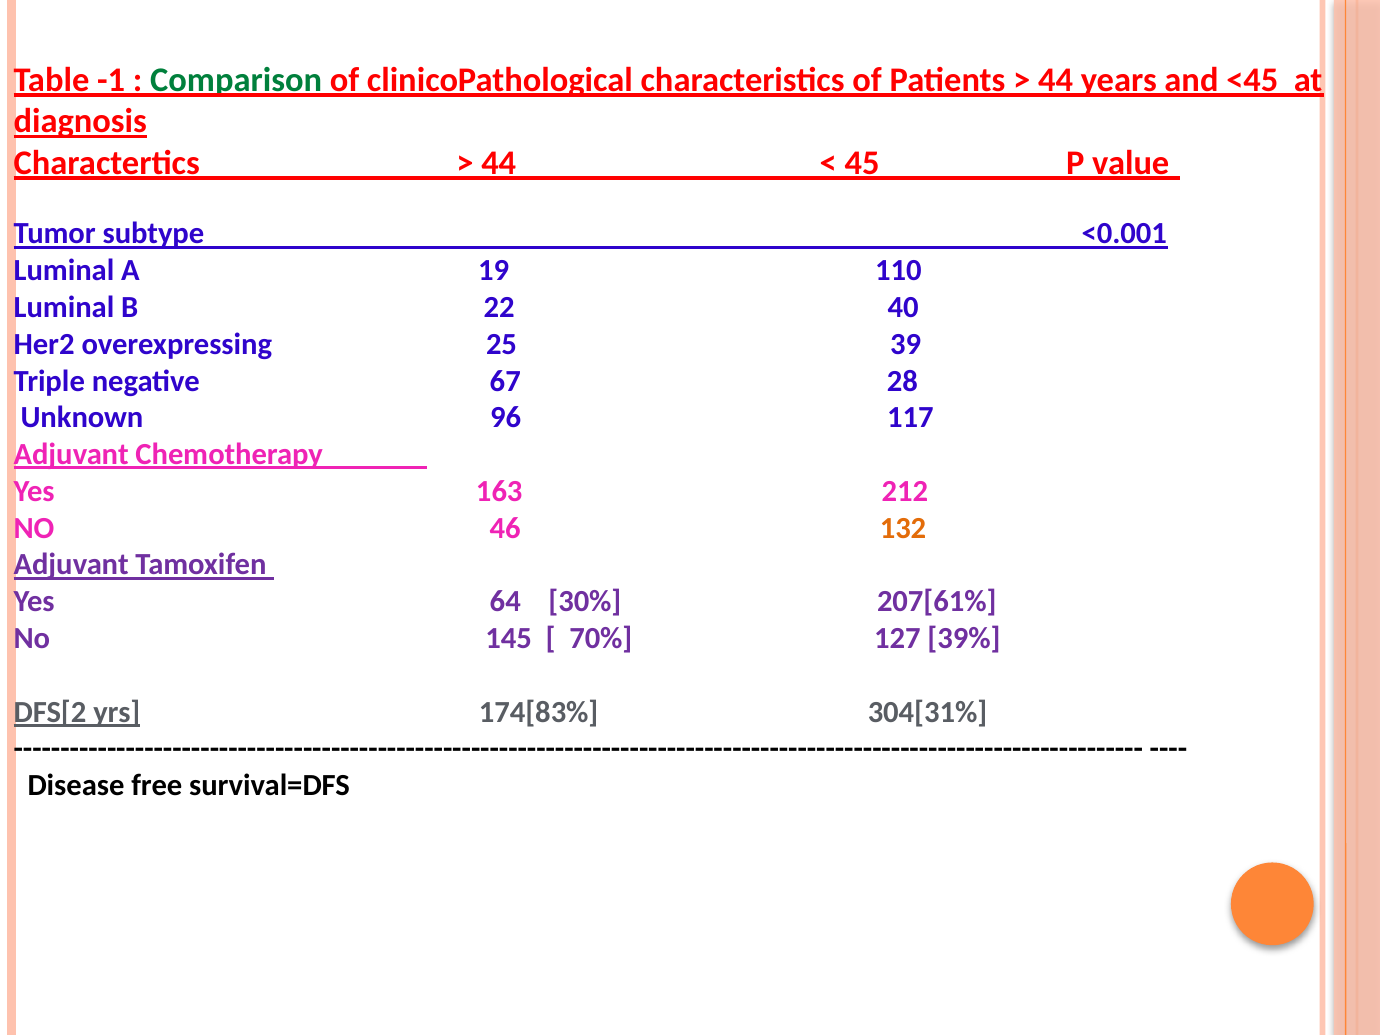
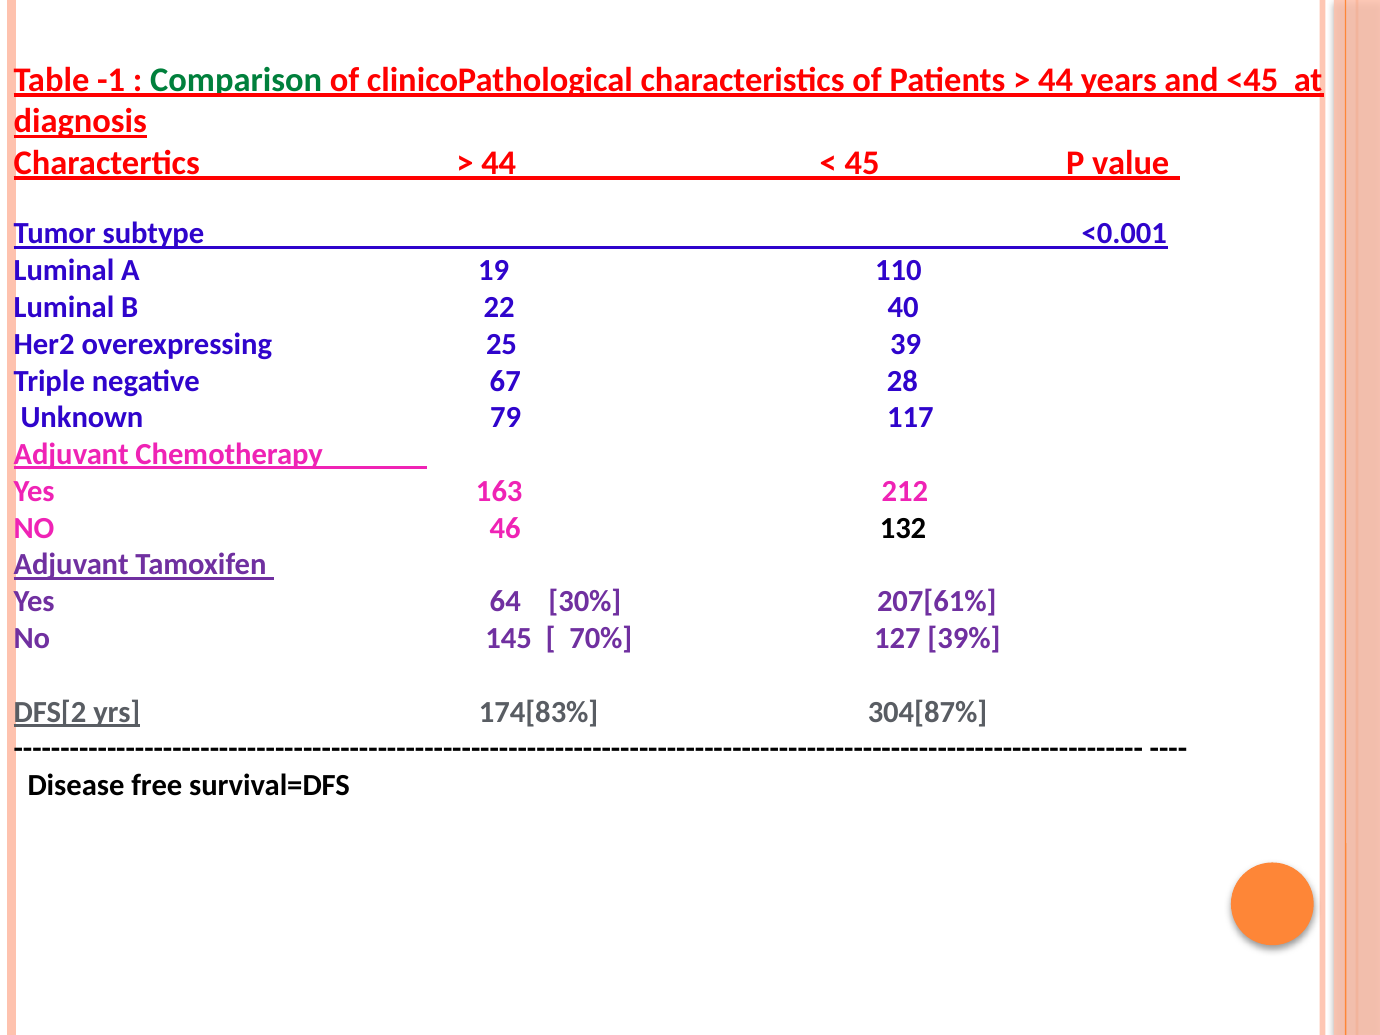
96: 96 -> 79
132 colour: orange -> black
304[31%: 304[31% -> 304[87%
